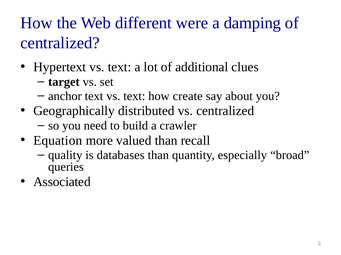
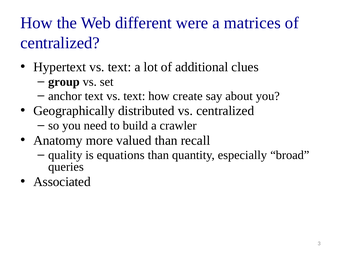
damping: damping -> matrices
target: target -> group
Equation: Equation -> Anatomy
databases: databases -> equations
